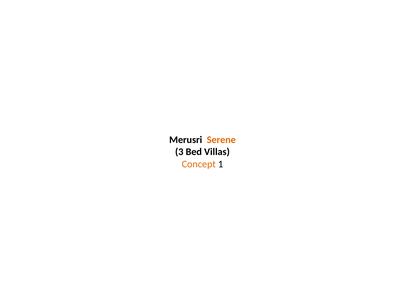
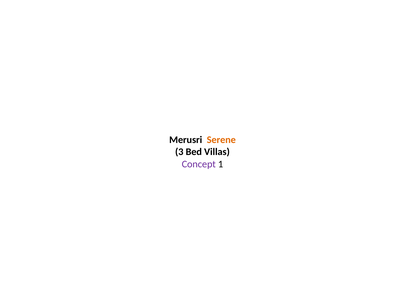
Concept colour: orange -> purple
